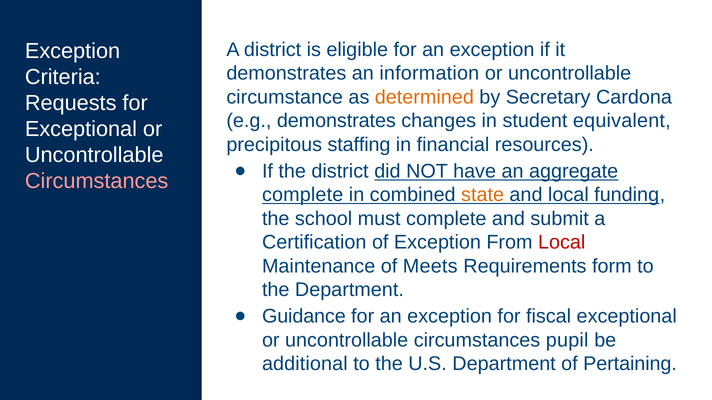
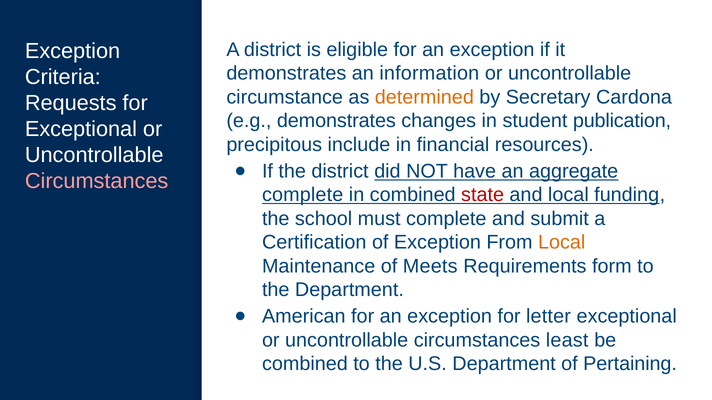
equivalent: equivalent -> publication
staffing: staffing -> include
state colour: orange -> red
Local at (562, 243) colour: red -> orange
Guidance: Guidance -> American
fiscal: fiscal -> letter
pupil: pupil -> least
additional at (305, 364): additional -> combined
